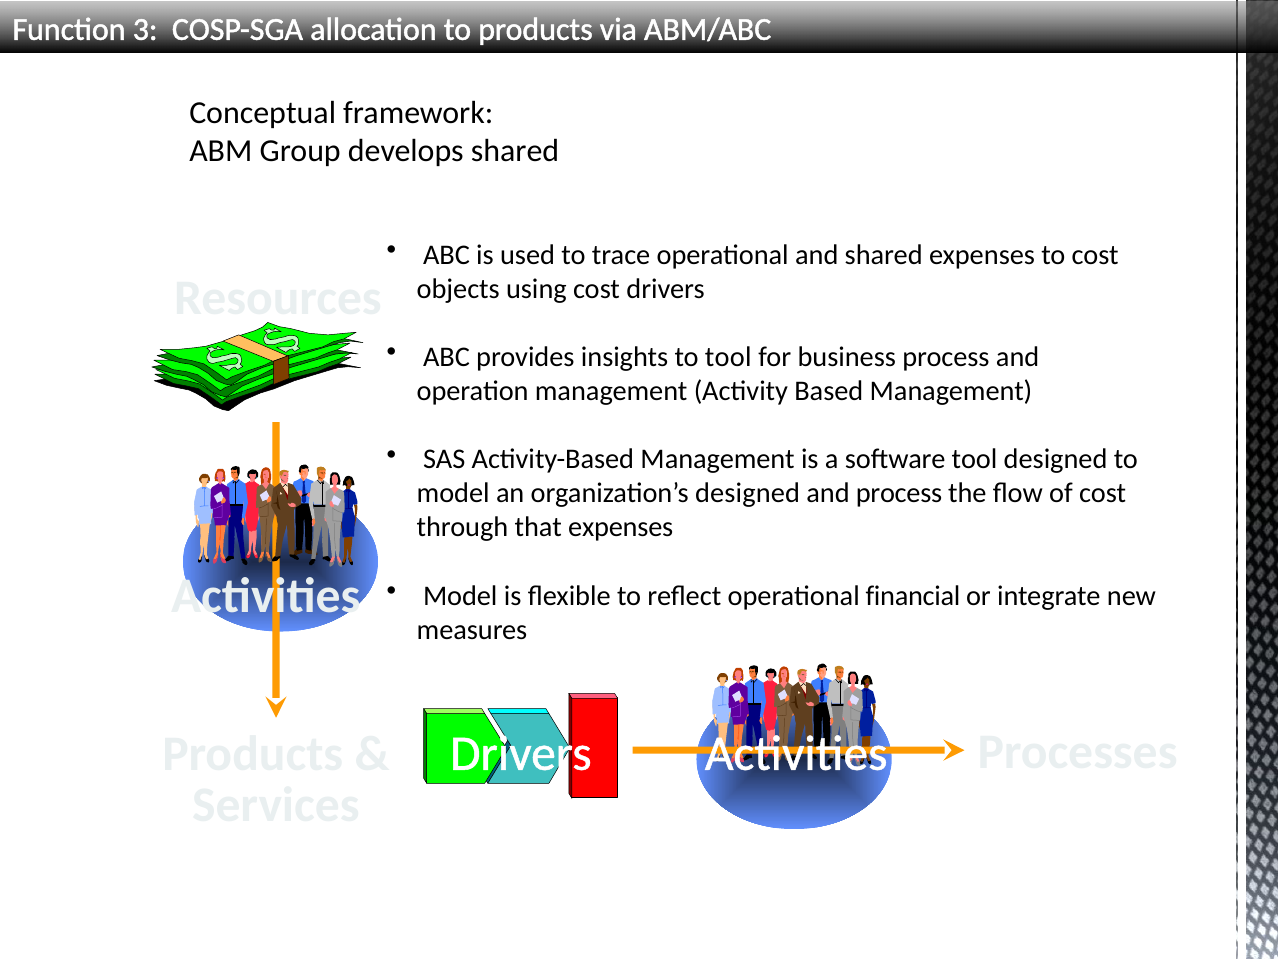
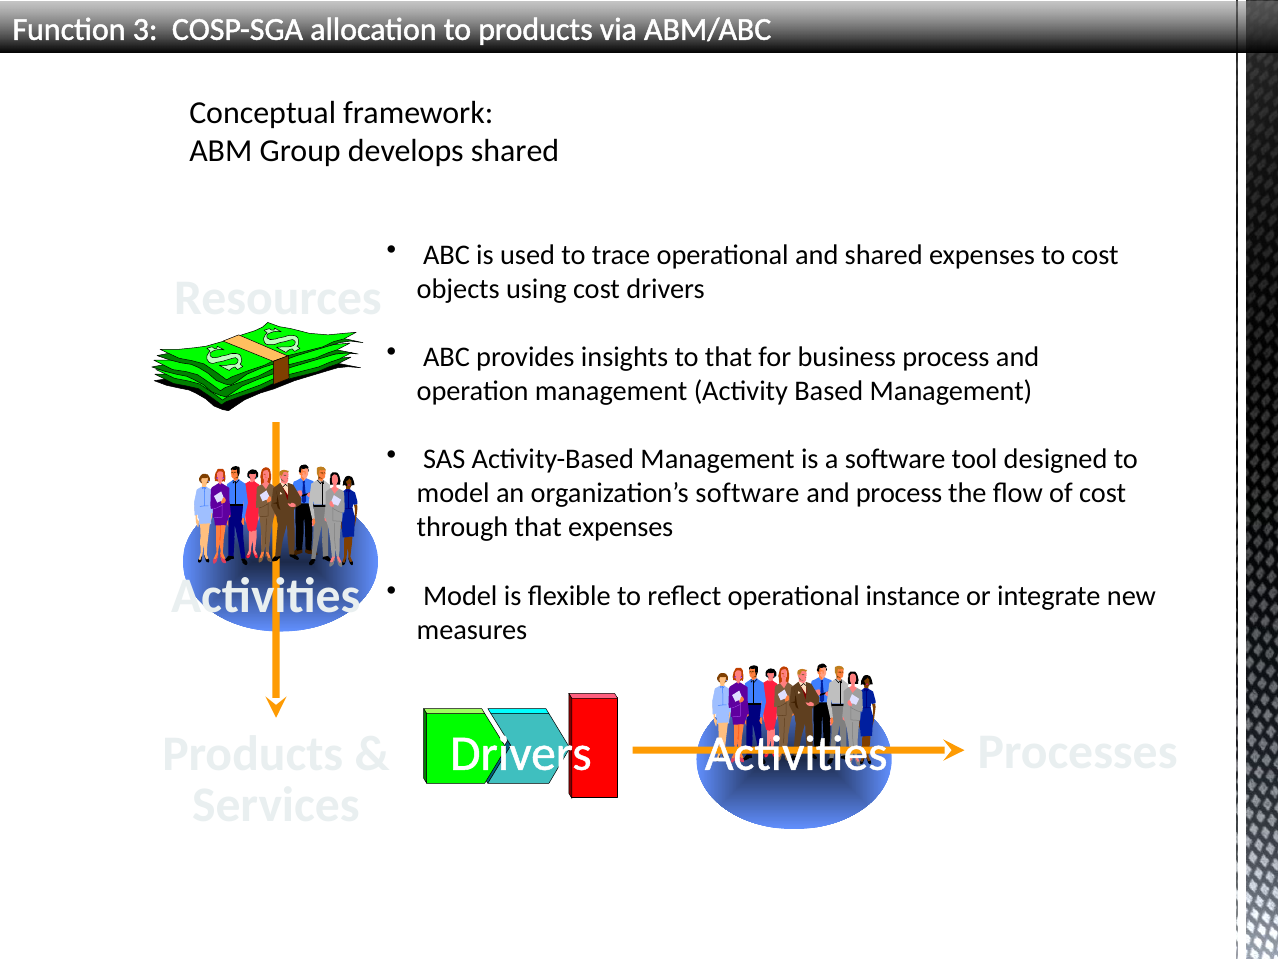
to tool: tool -> that
organization’s designed: designed -> software
financial: financial -> instance
